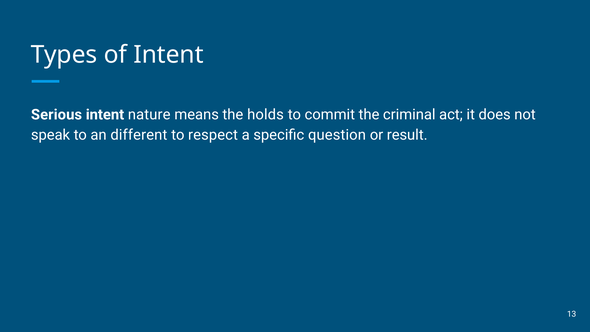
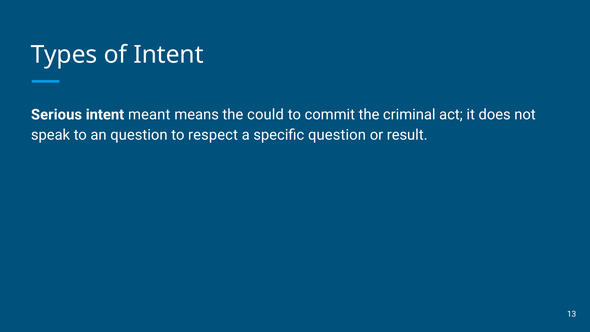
nature: nature -> meant
holds: holds -> could
an different: different -> question
